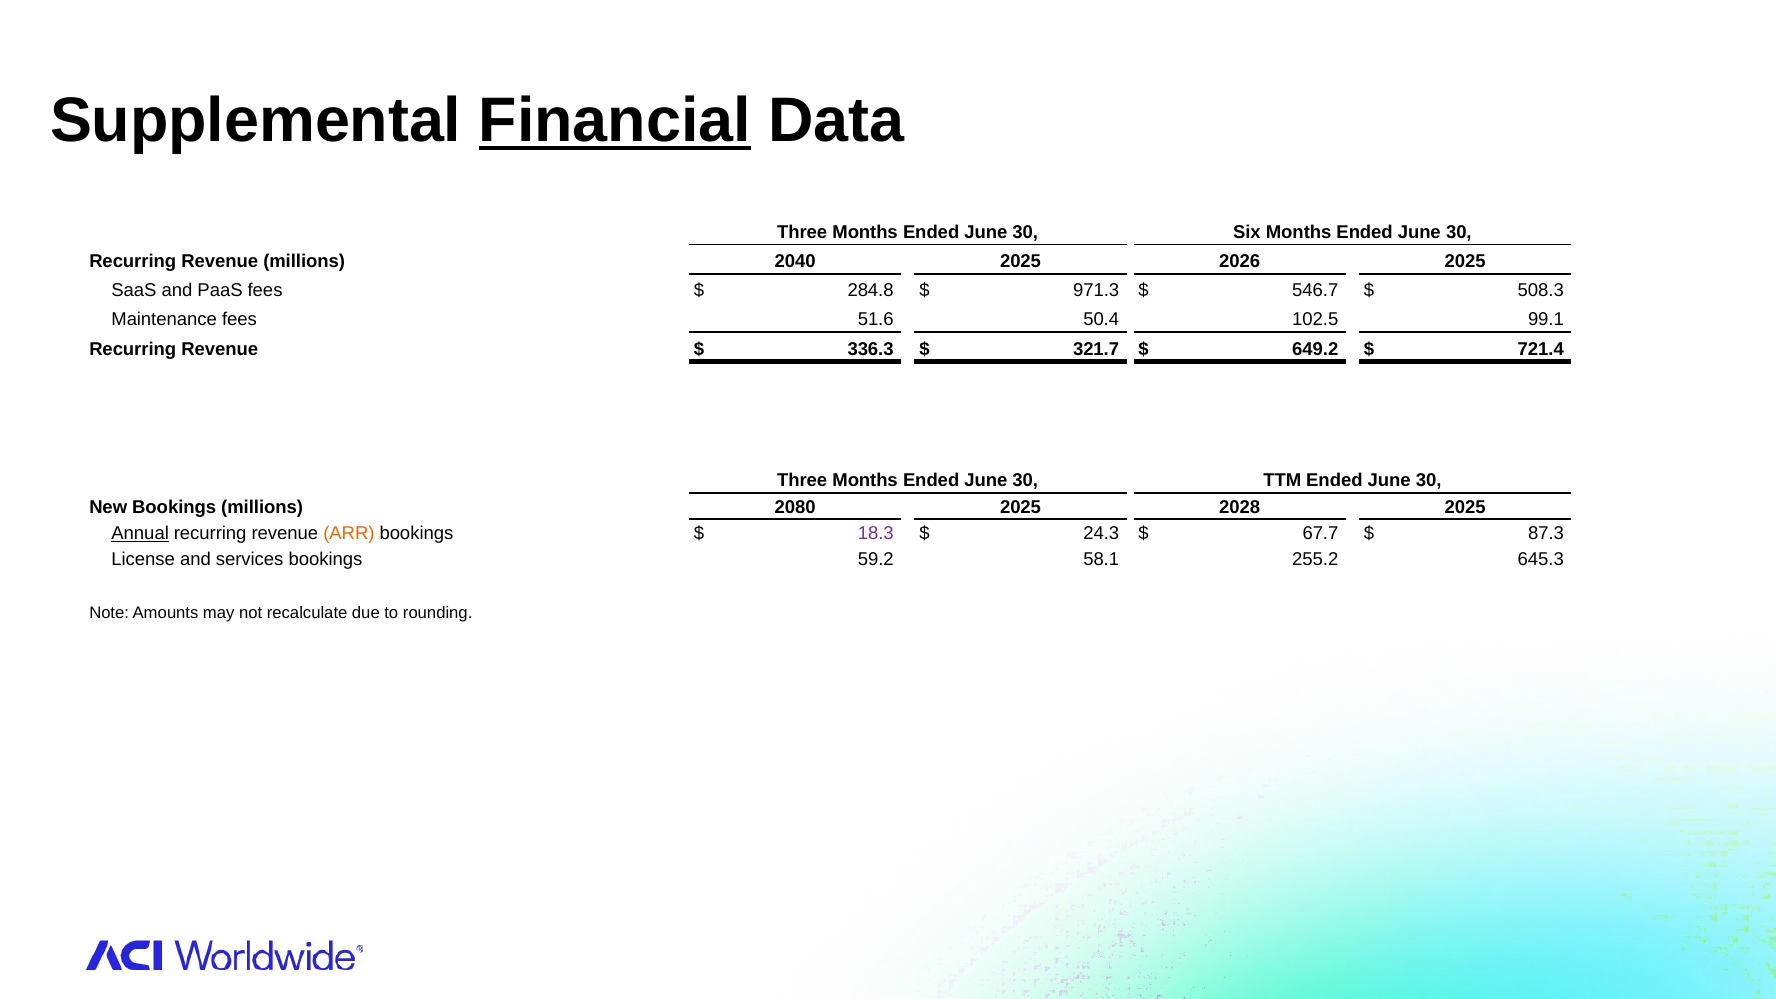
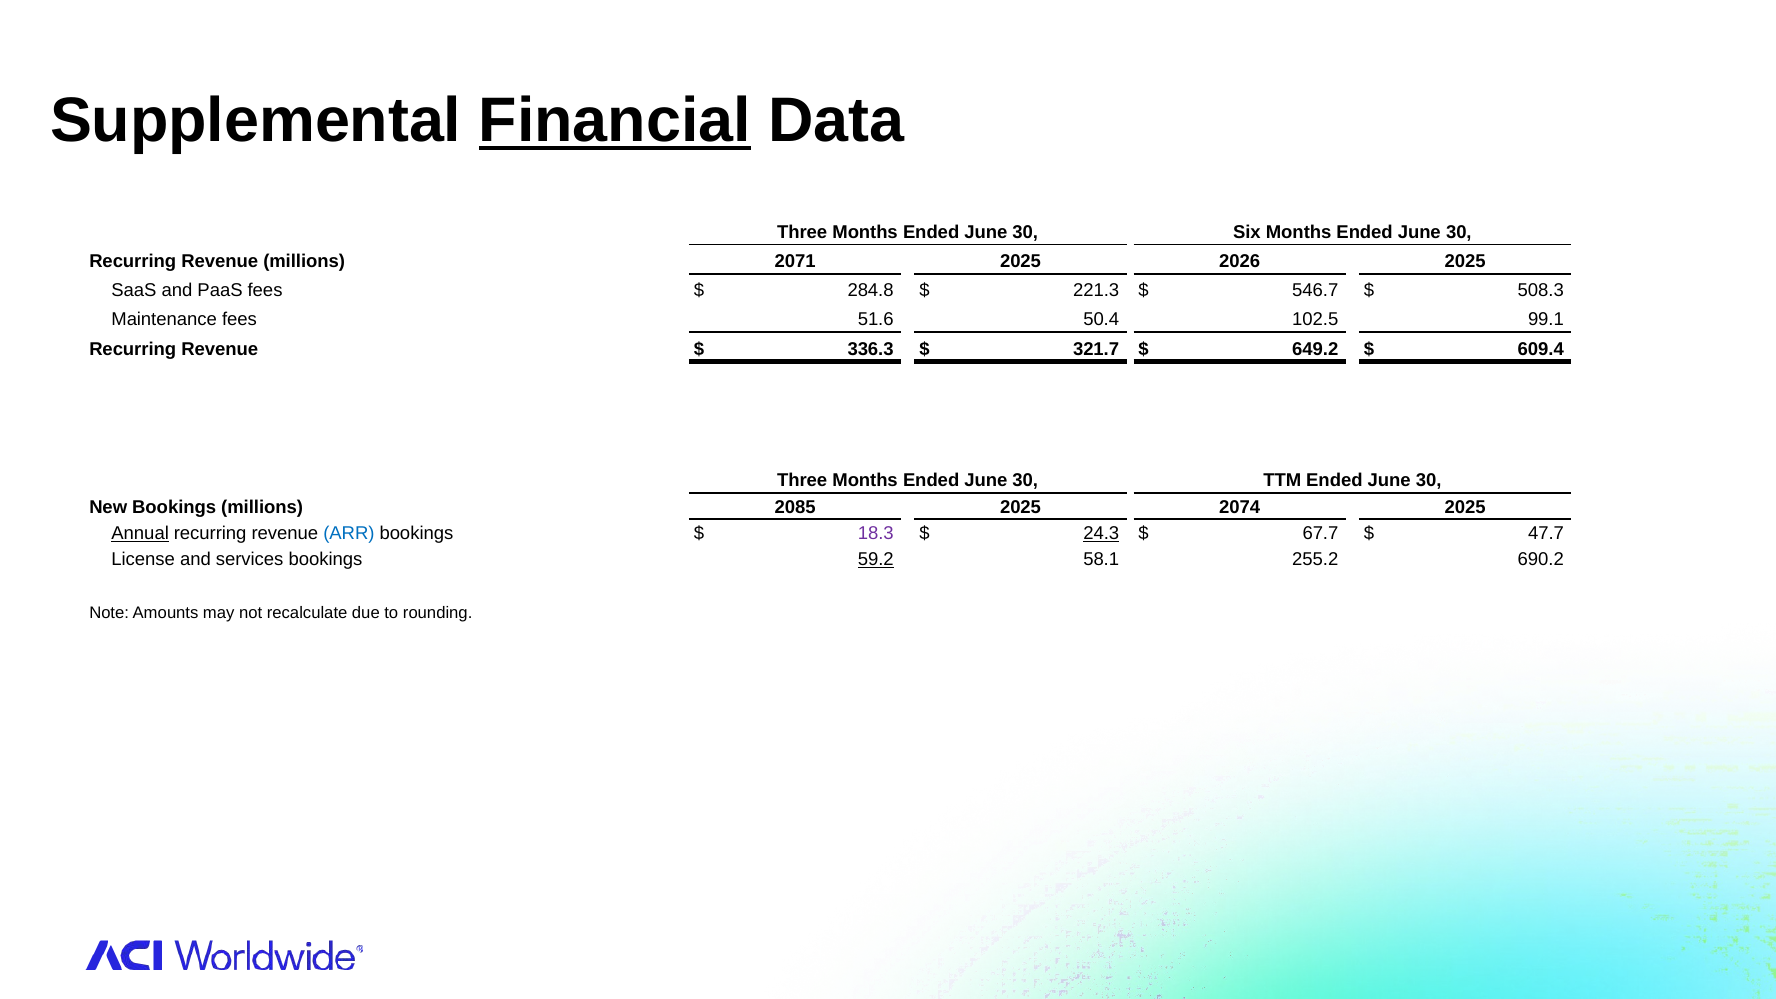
2040: 2040 -> 2071
971.3: 971.3 -> 221.3
721.4: 721.4 -> 609.4
2080: 2080 -> 2085
2028: 2028 -> 2074
ARR colour: orange -> blue
24.3 underline: none -> present
87.3: 87.3 -> 47.7
59.2 underline: none -> present
645.3: 645.3 -> 690.2
